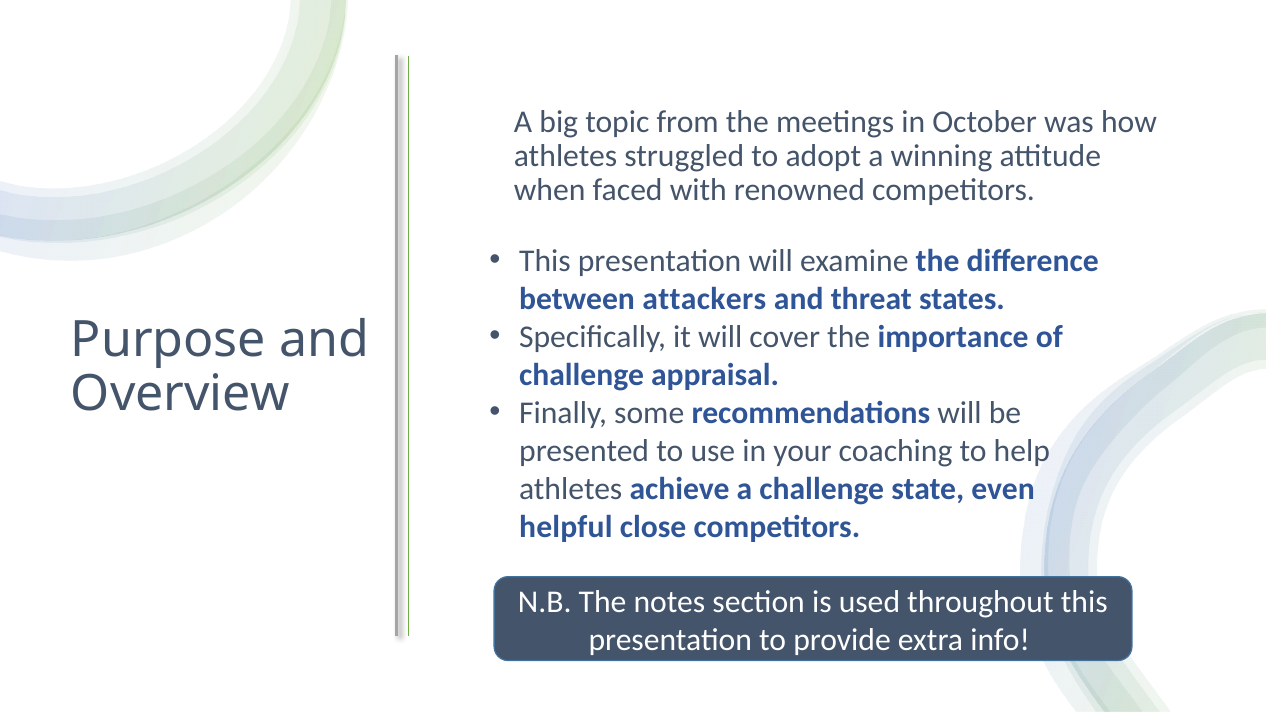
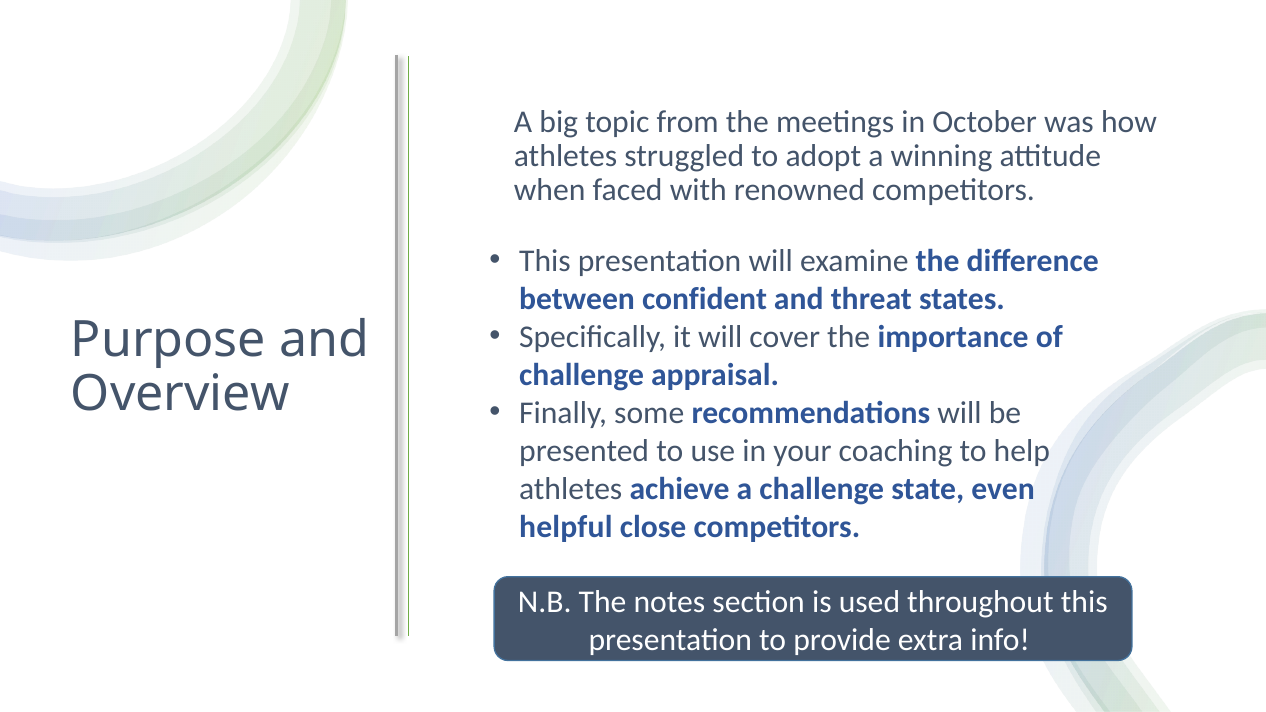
attackers: attackers -> confident
